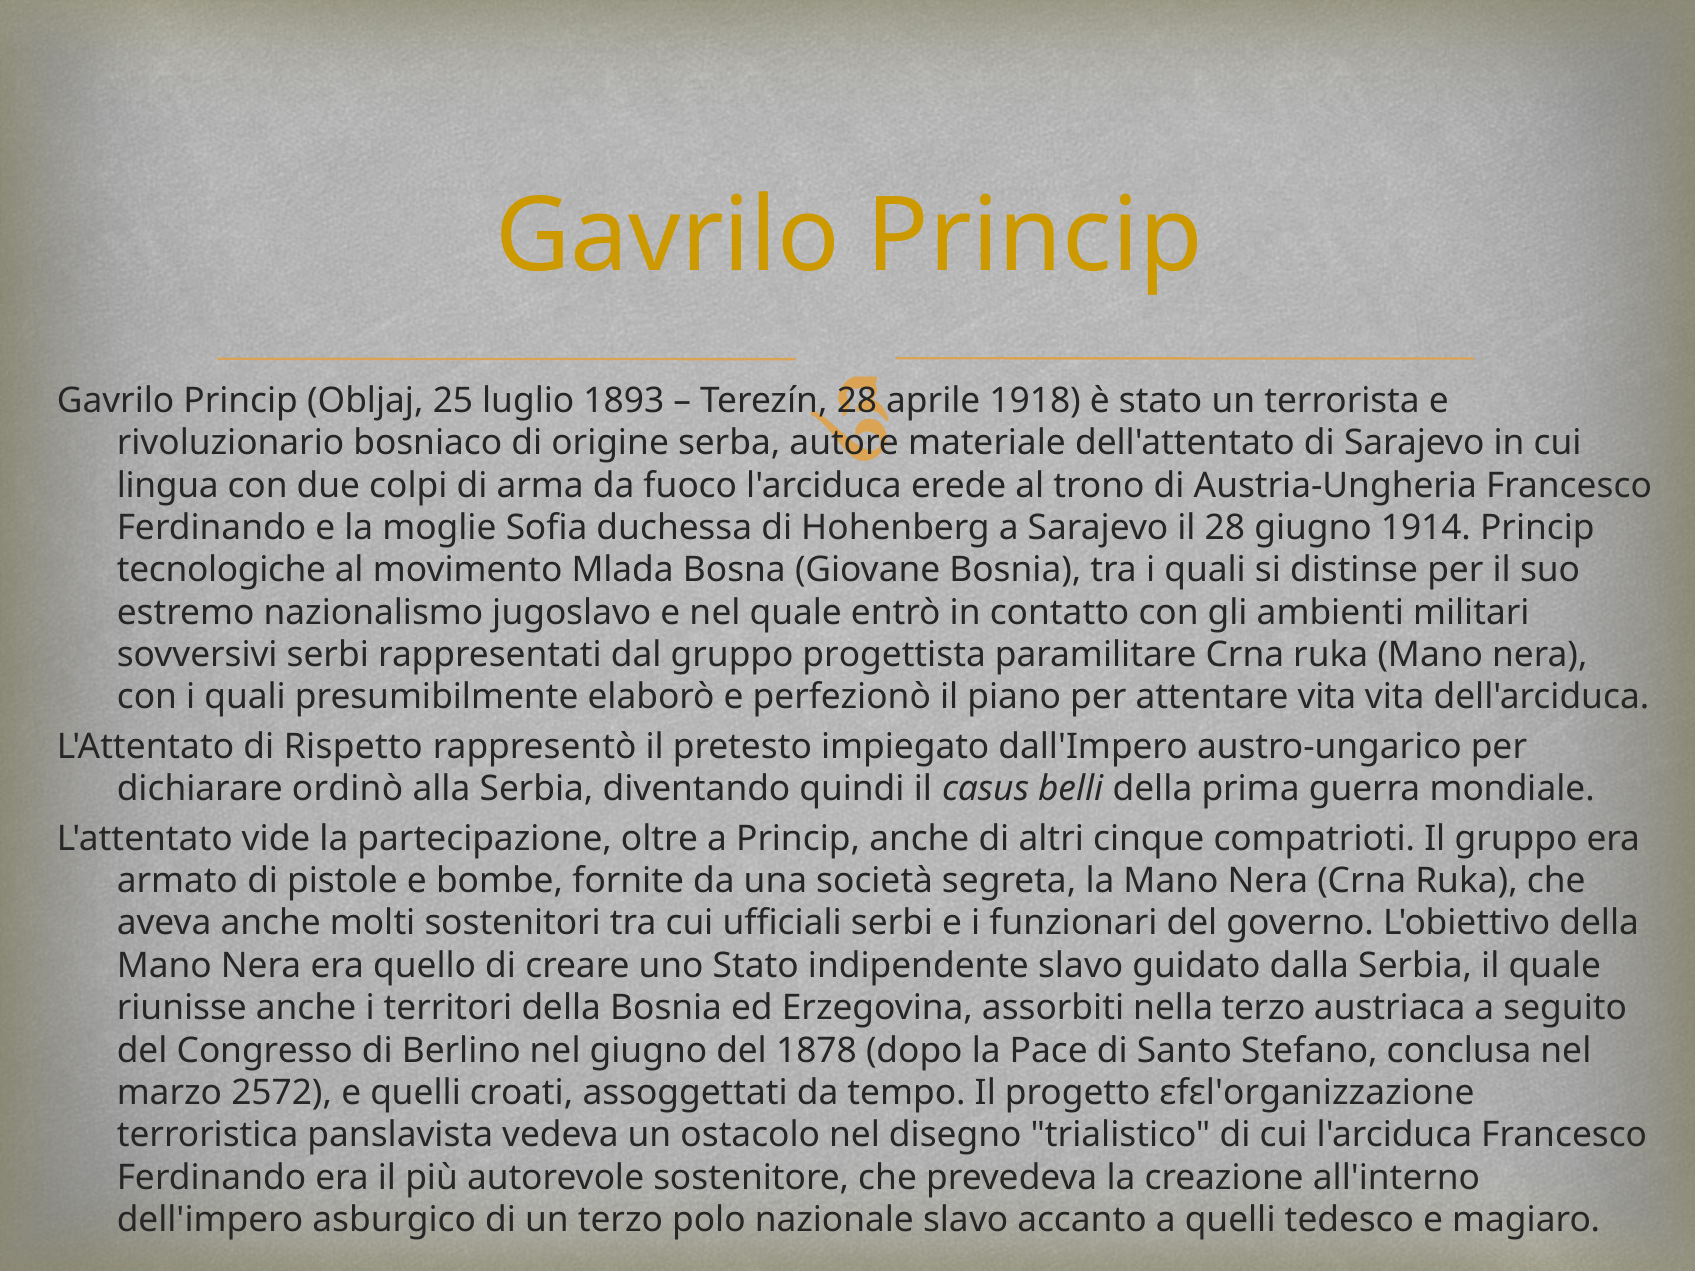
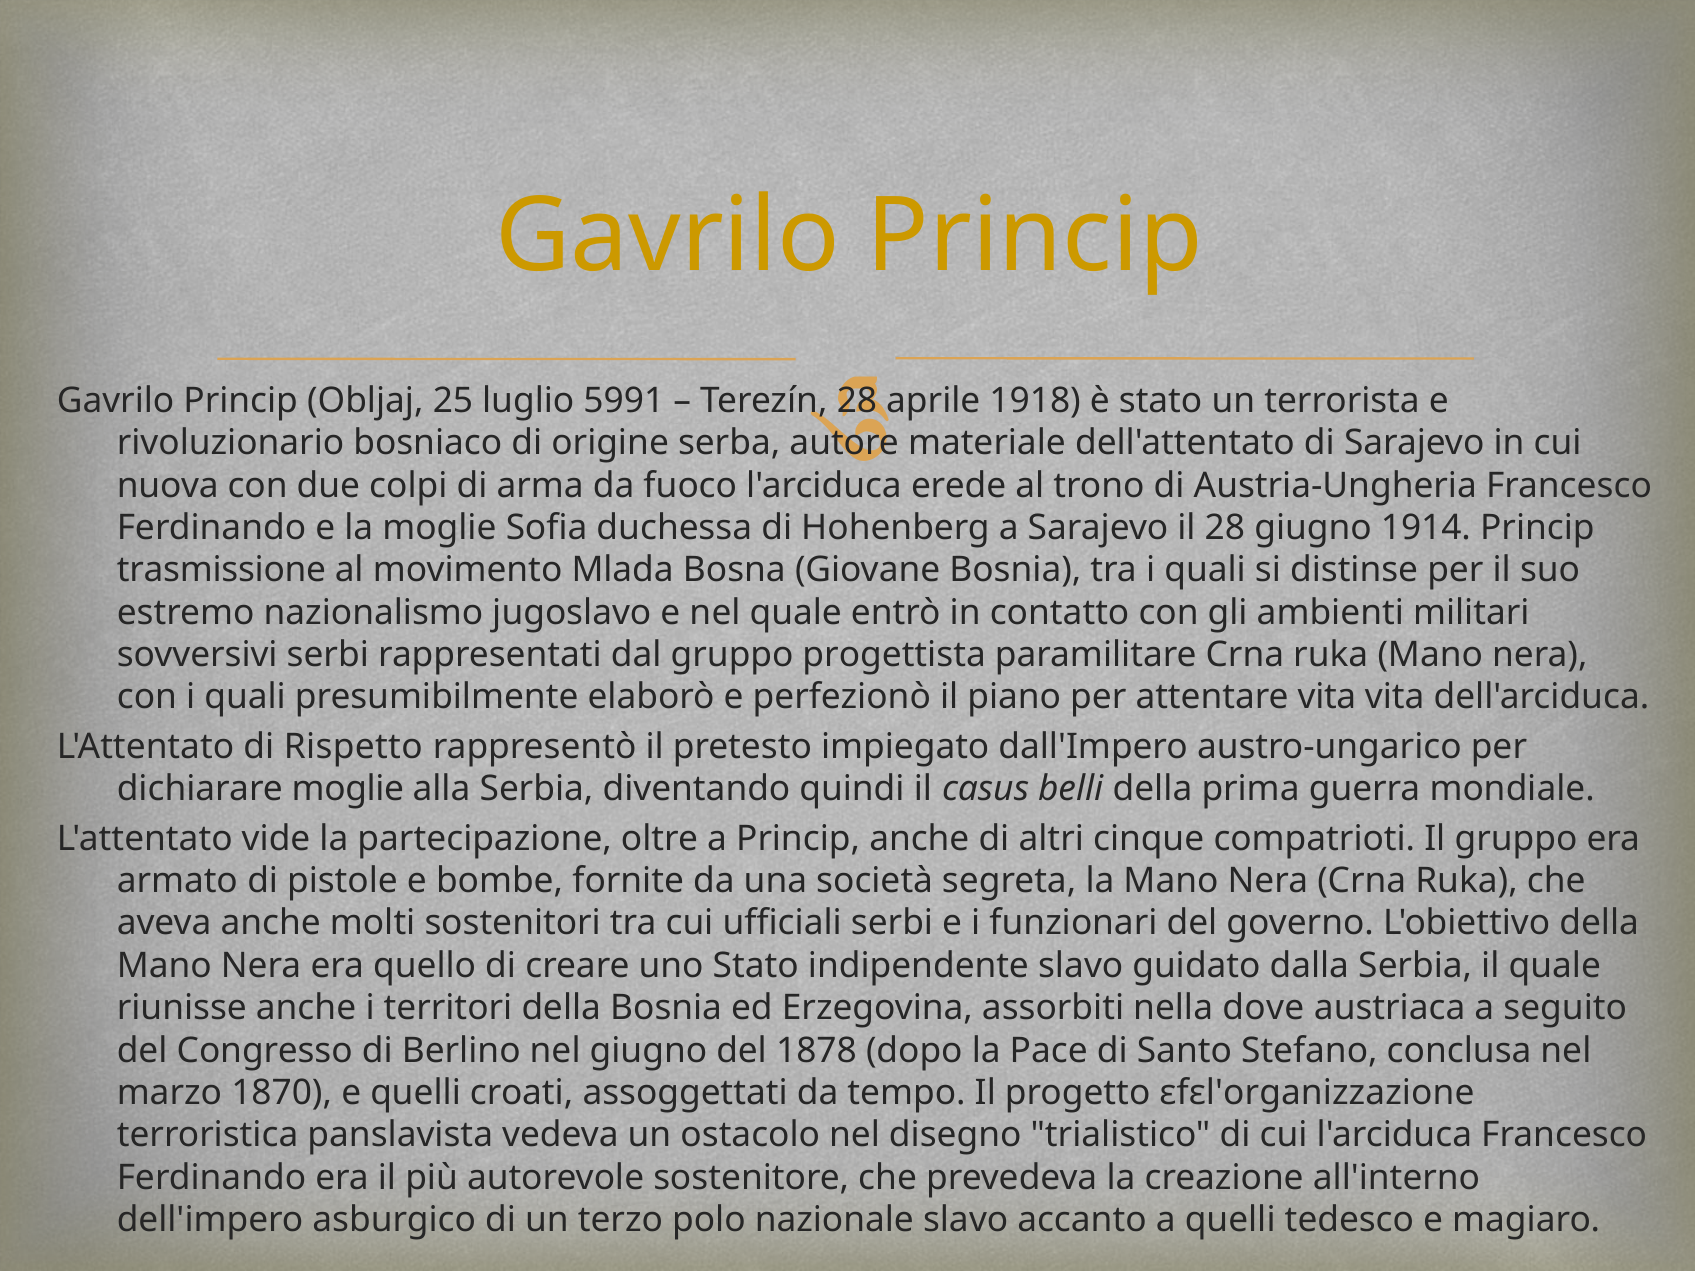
1893: 1893 -> 5991
lingua: lingua -> nuova
tecnologiche: tecnologiche -> trasmissione
dichiarare ordinò: ordinò -> moglie
nella terzo: terzo -> dove
2572: 2572 -> 1870
